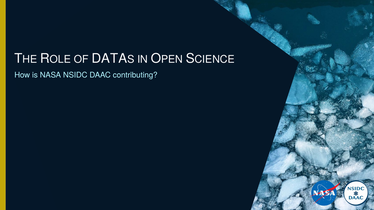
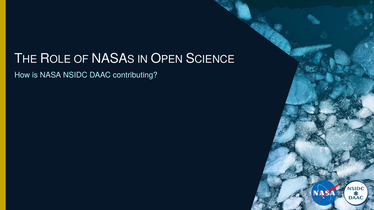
OF DATA: DATA -> NASA
